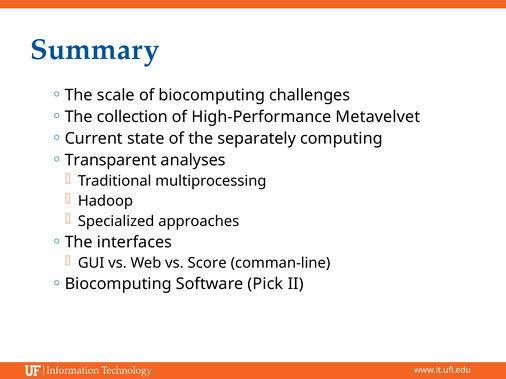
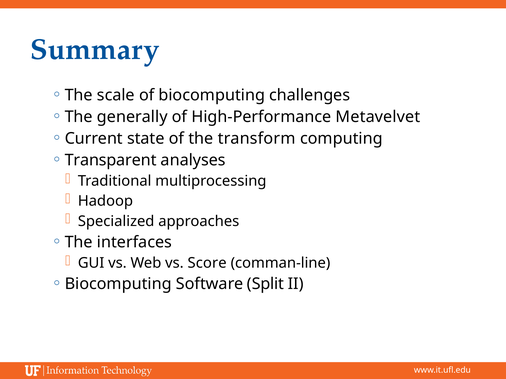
collection: collection -> generally
separately: separately -> transform
Pick: Pick -> Split
